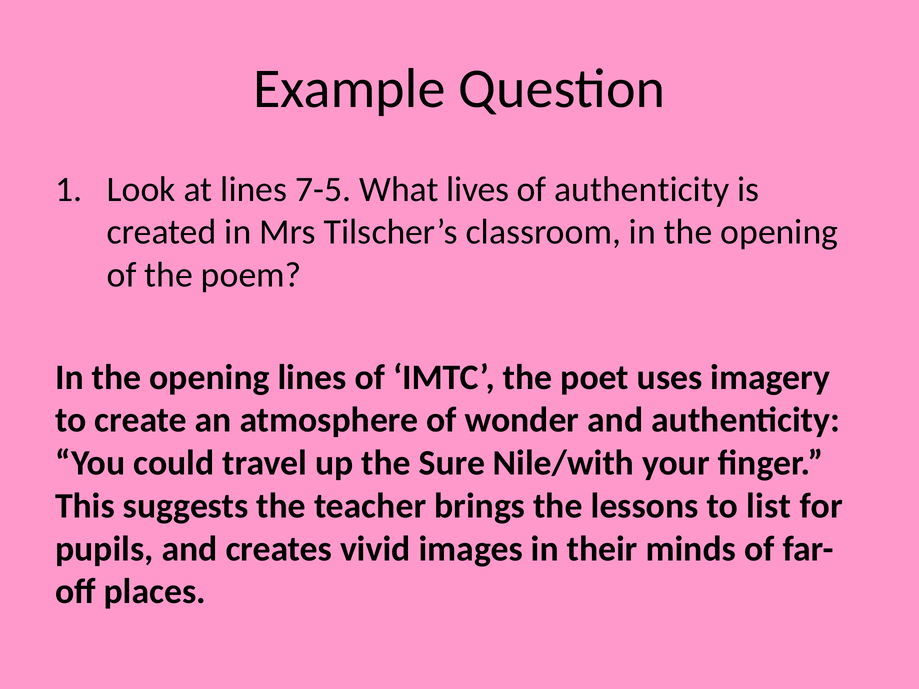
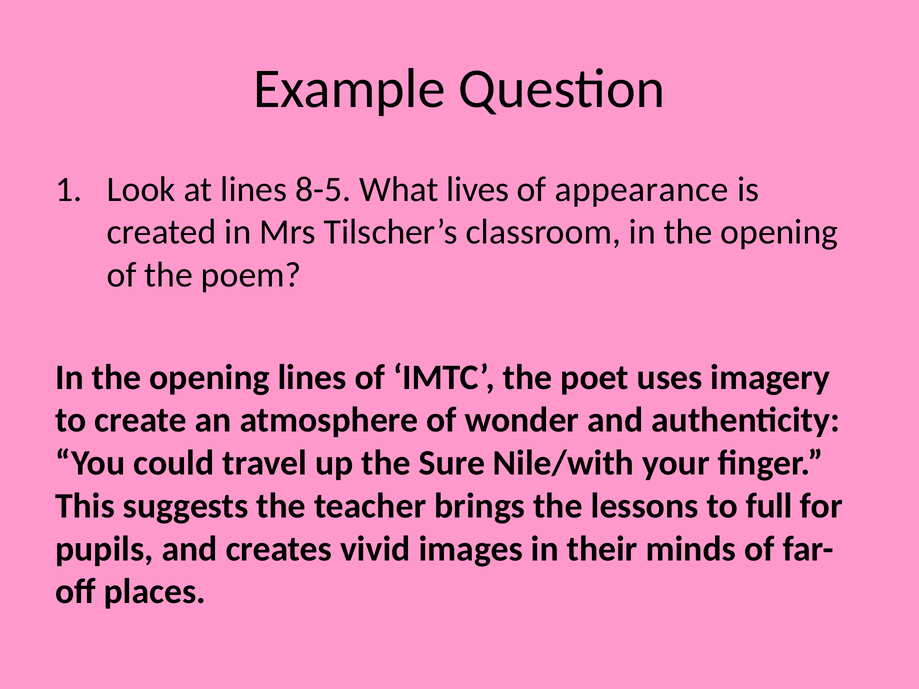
7-5: 7-5 -> 8-5
of authenticity: authenticity -> appearance
list: list -> full
